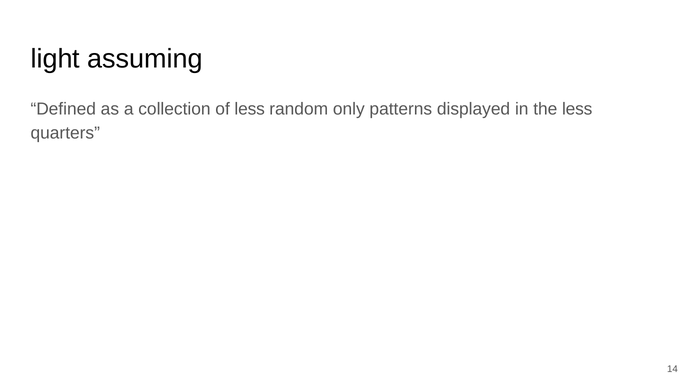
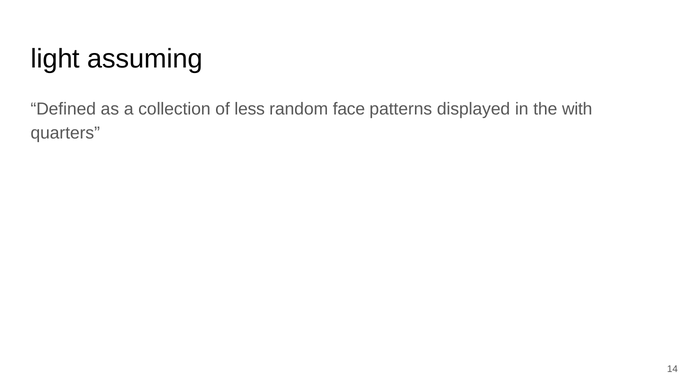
only: only -> face
the less: less -> with
